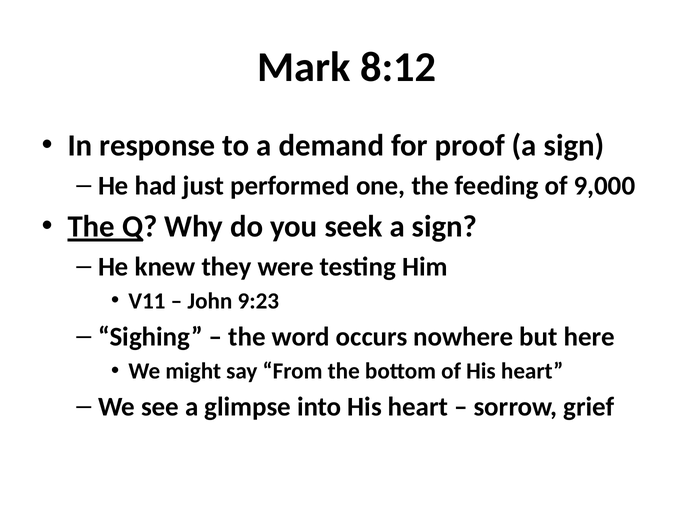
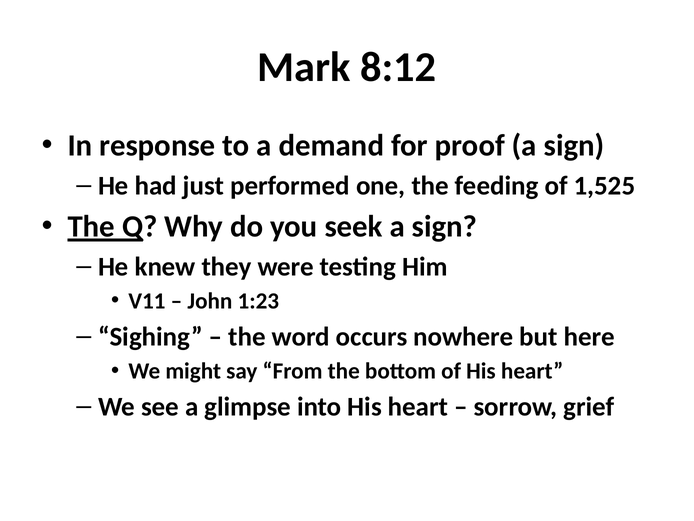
9,000: 9,000 -> 1,525
9:23: 9:23 -> 1:23
